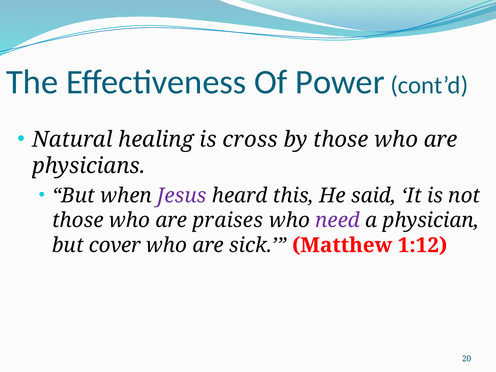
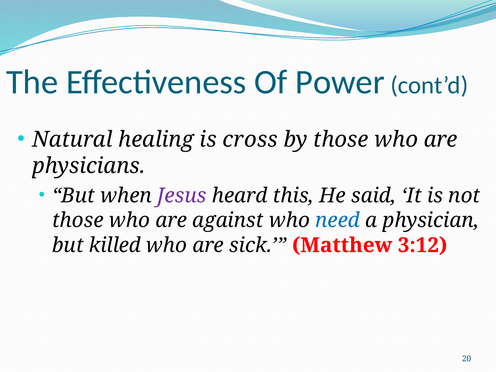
praises: praises -> against
need colour: purple -> blue
cover: cover -> killed
1:12: 1:12 -> 3:12
